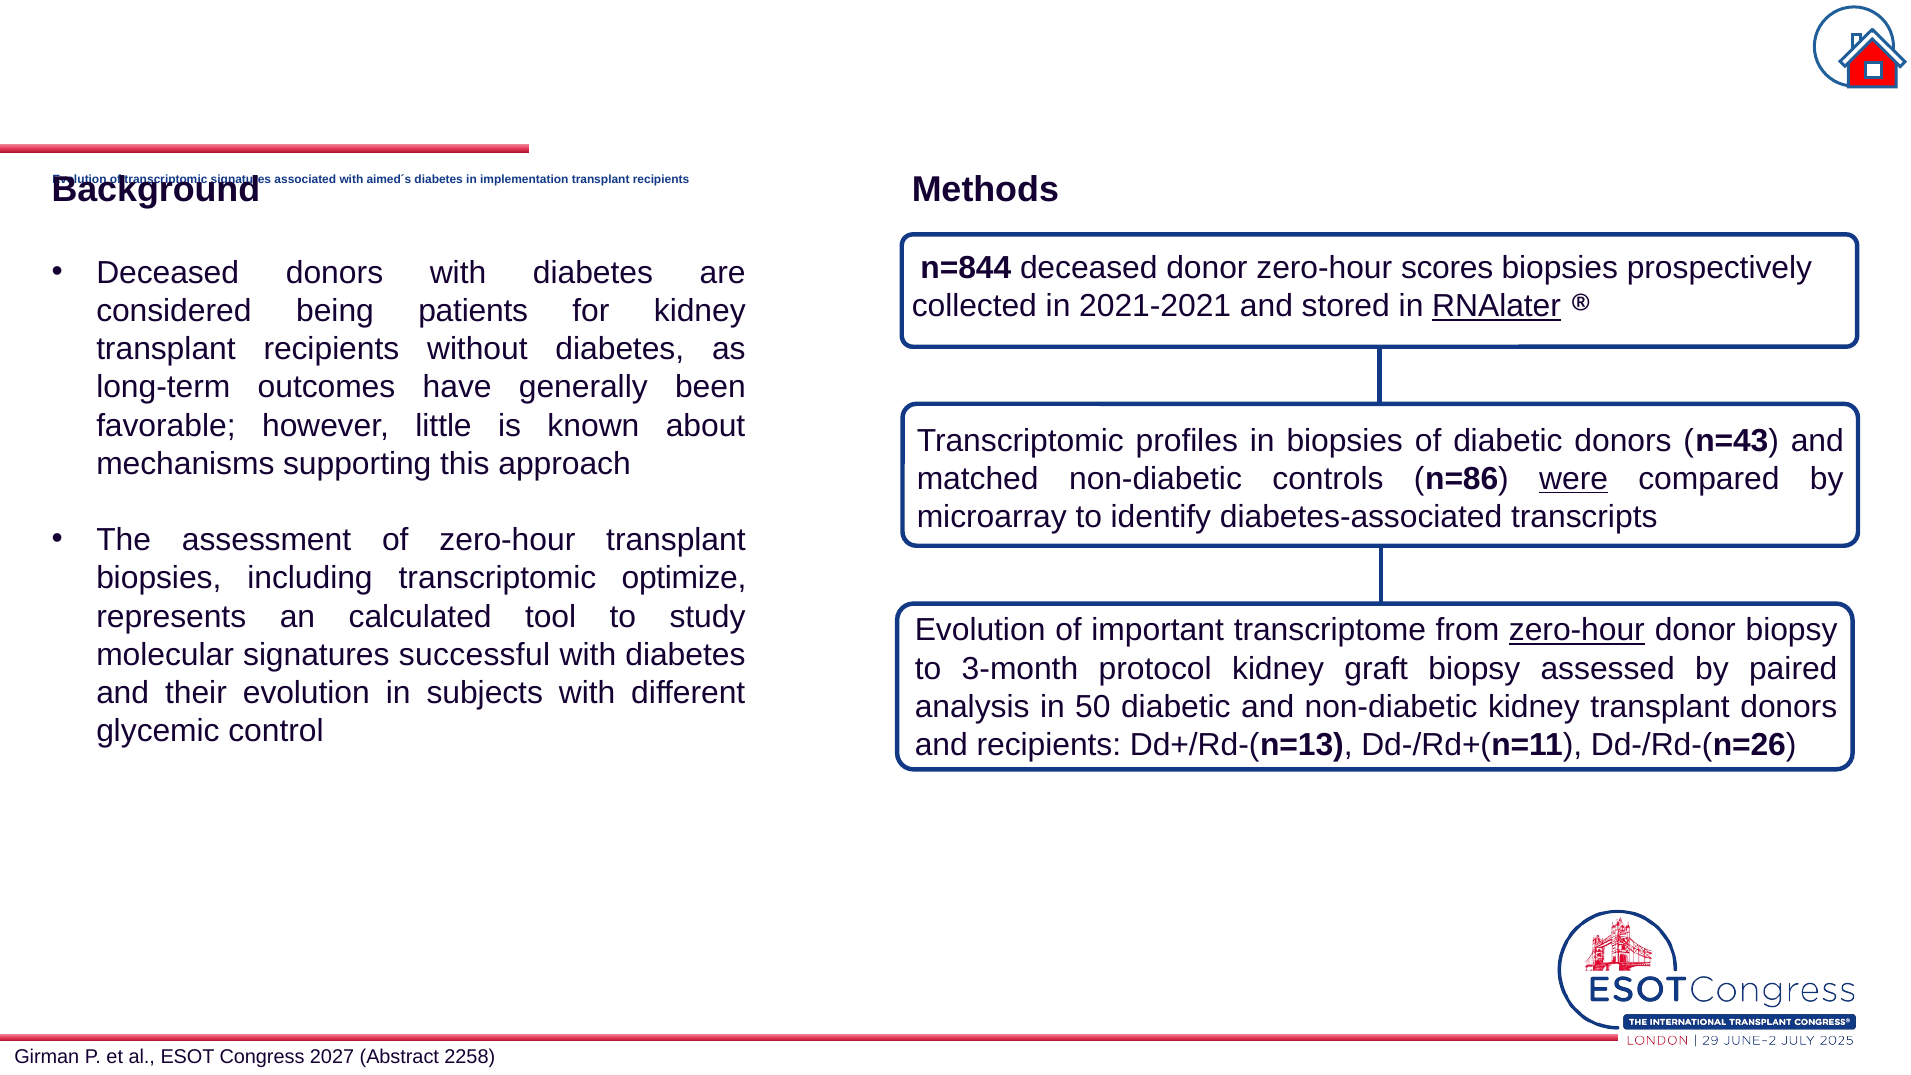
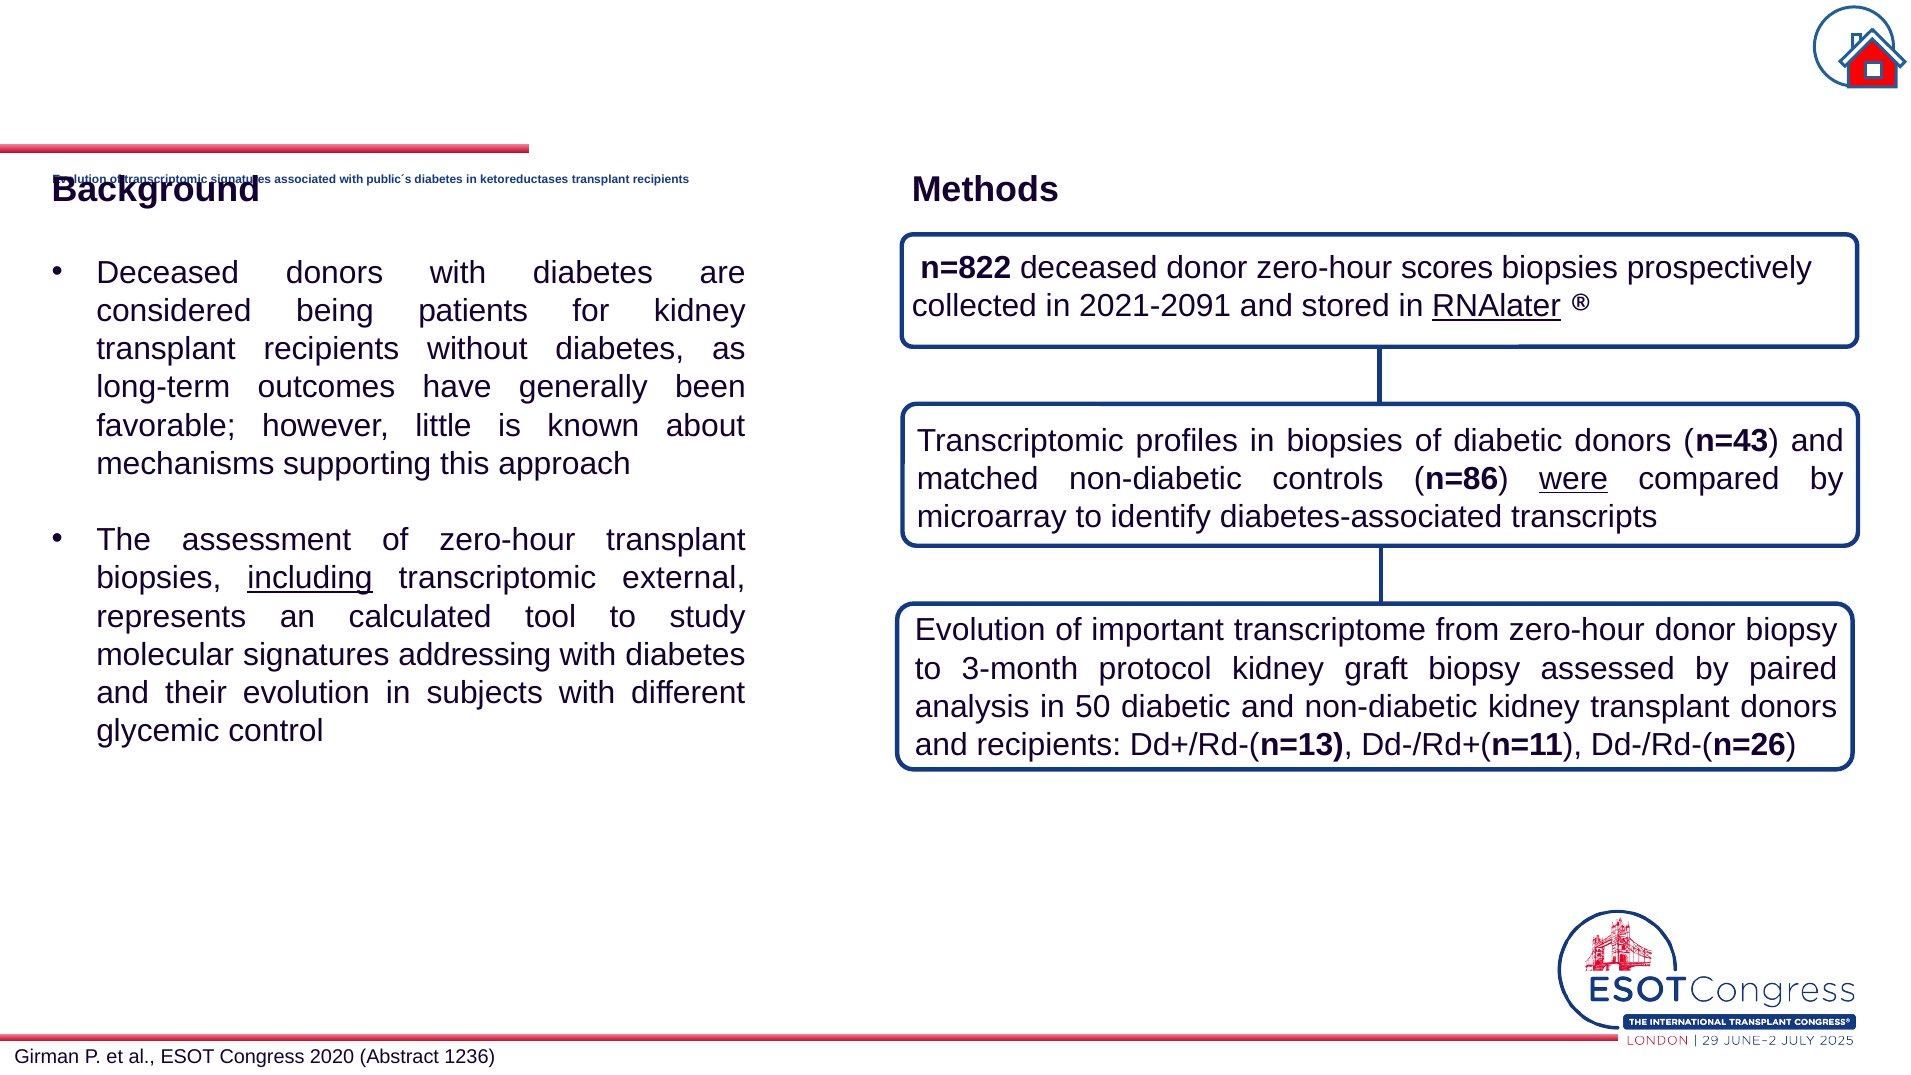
aimed´s: aimed´s -> public´s
implementation: implementation -> ketoreductases
n=844: n=844 -> n=822
2021-2021: 2021-2021 -> 2021-2091
including underline: none -> present
optimize: optimize -> external
zero-hour at (1577, 630) underline: present -> none
successful: successful -> addressing
2027: 2027 -> 2020
2258: 2258 -> 1236
